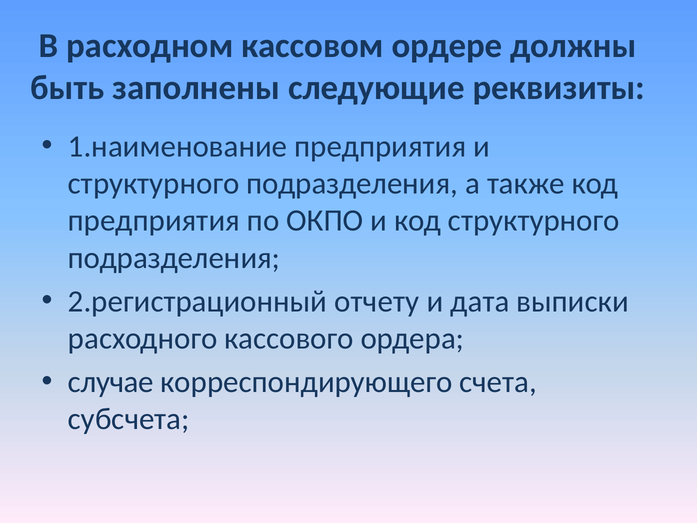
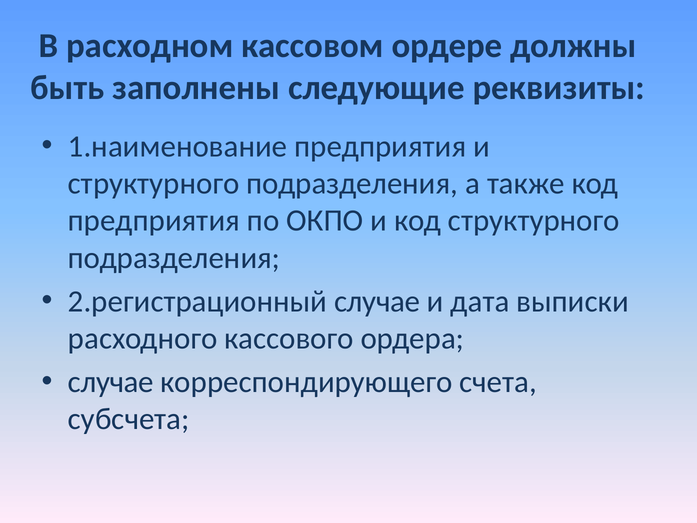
2.регистрационный отчету: отчету -> случае
